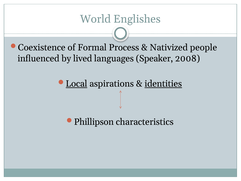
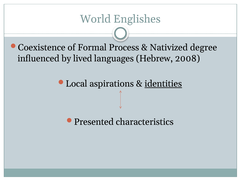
people: people -> degree
Speaker: Speaker -> Hebrew
Local underline: present -> none
Phillipson: Phillipson -> Presented
